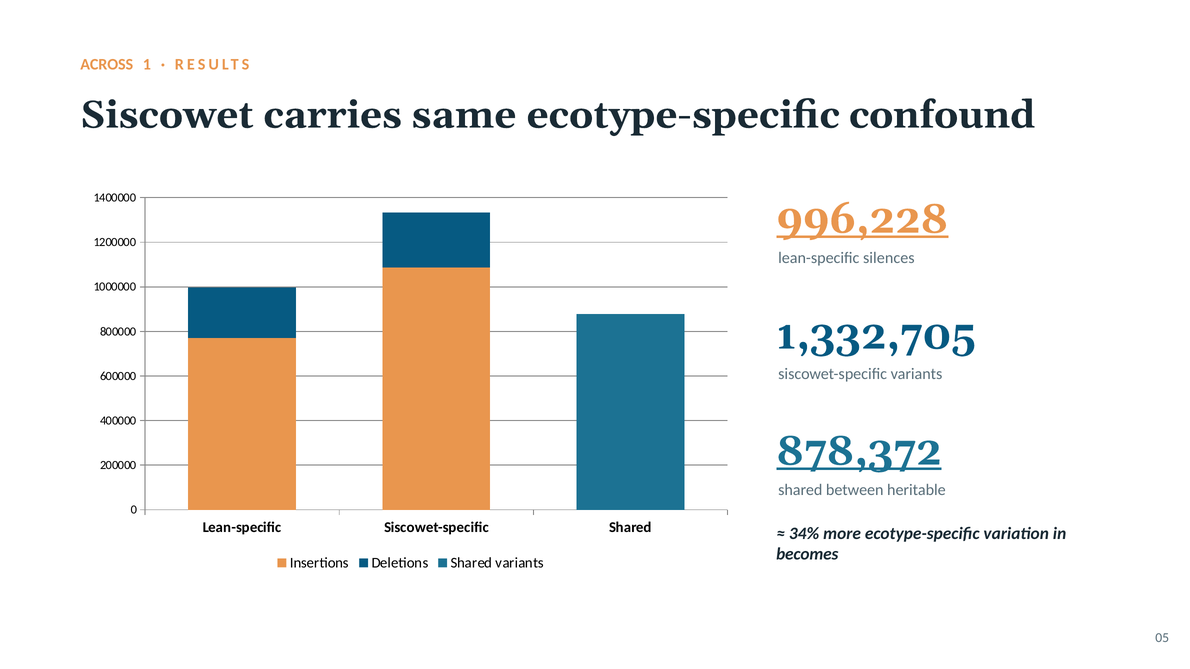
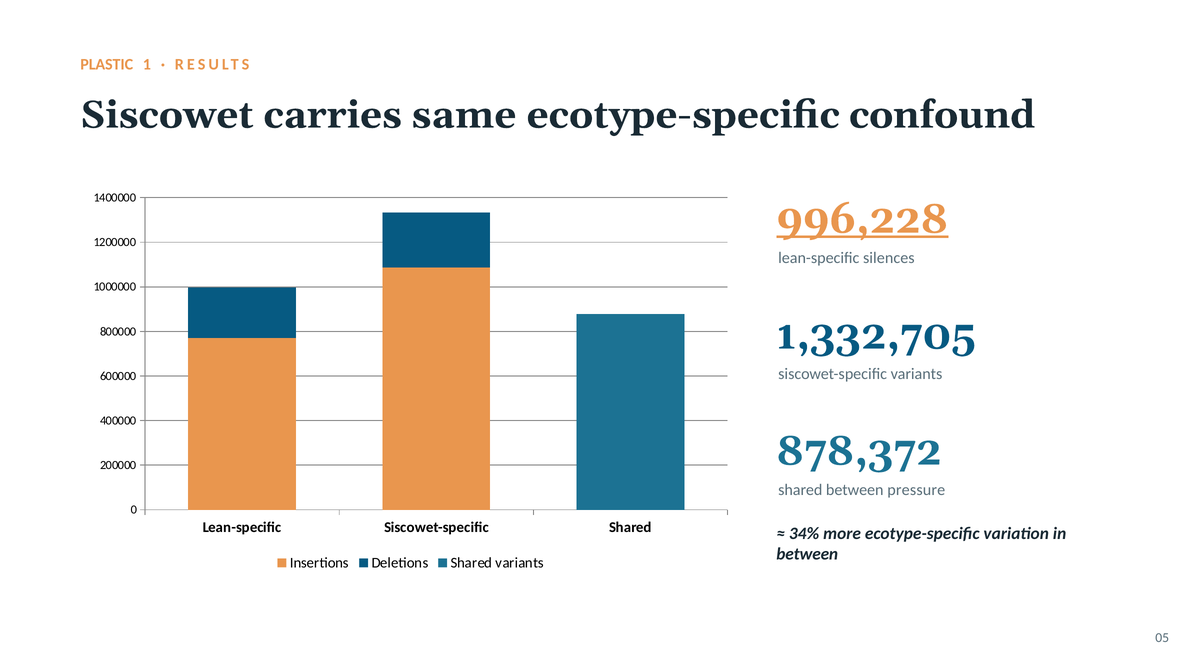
ACROSS: ACROSS -> PLASTIC
878,372 underline: present -> none
heritable: heritable -> pressure
becomes at (807, 555): becomes -> between
